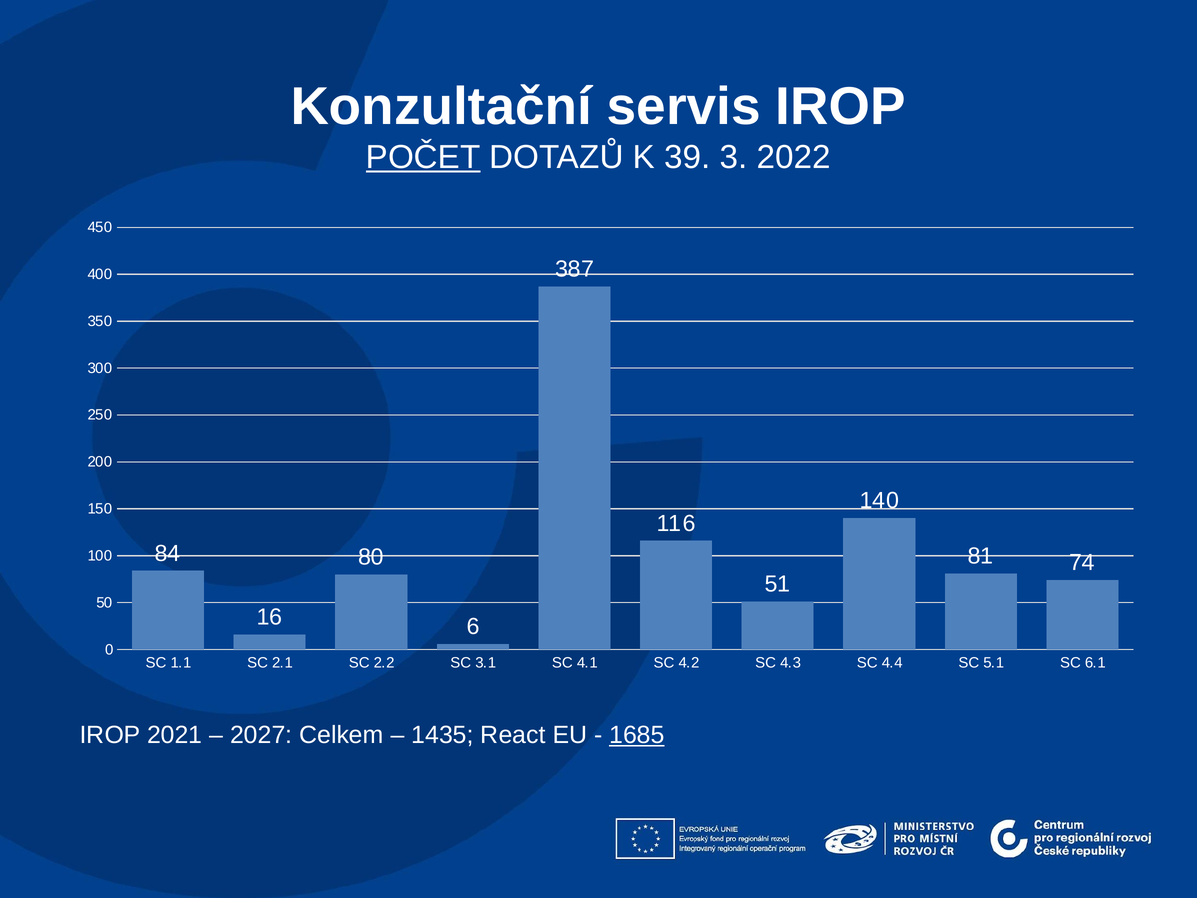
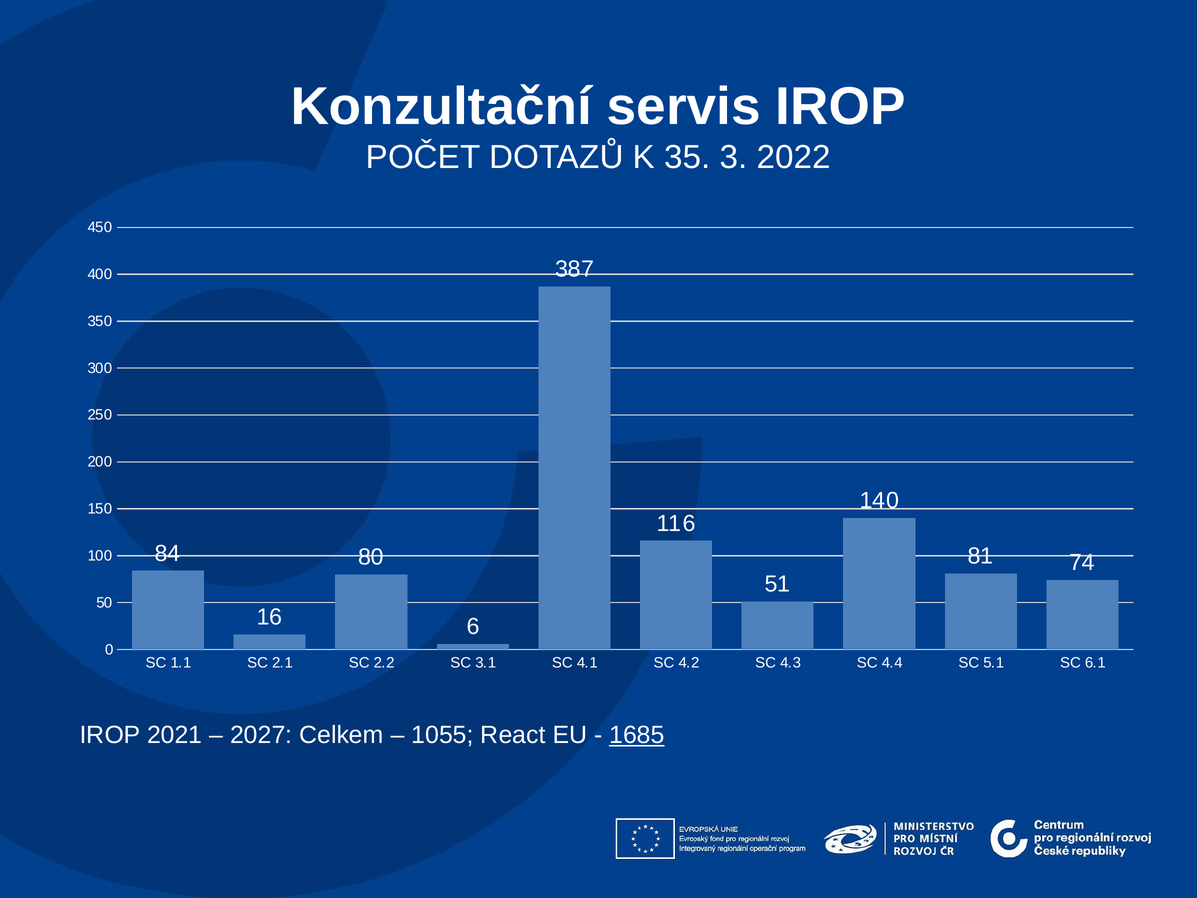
POČET underline: present -> none
39: 39 -> 35
1435: 1435 -> 1055
